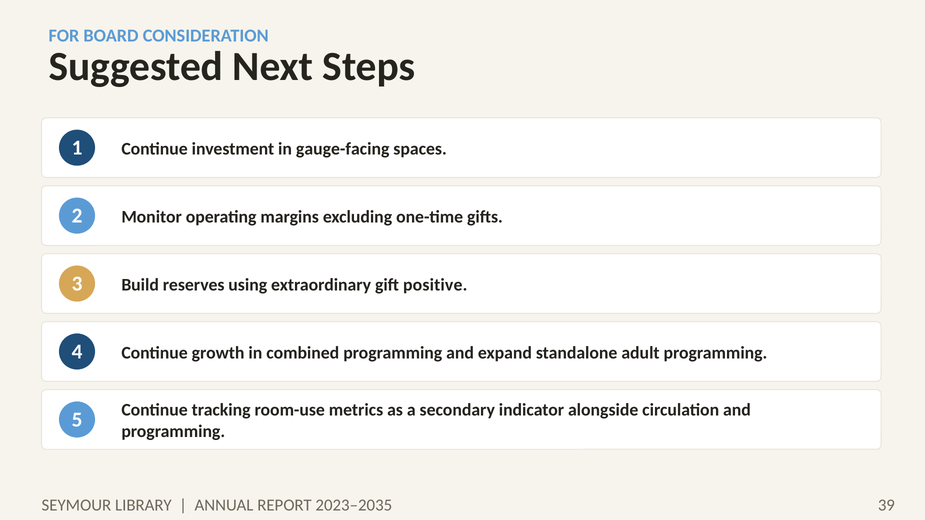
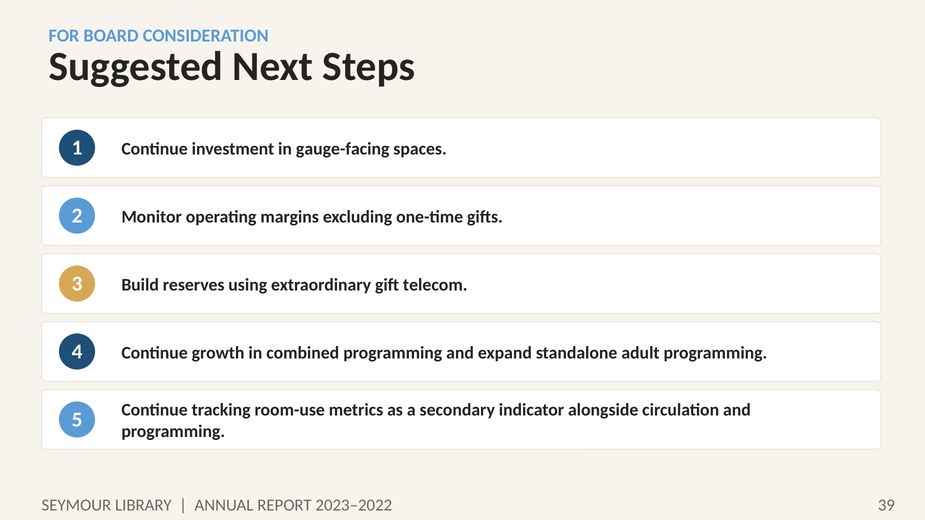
positive: positive -> telecom
2023–2035: 2023–2035 -> 2023–2022
